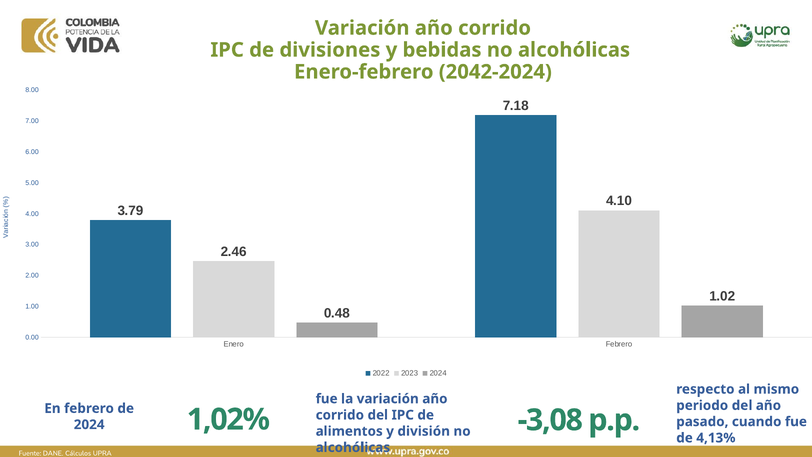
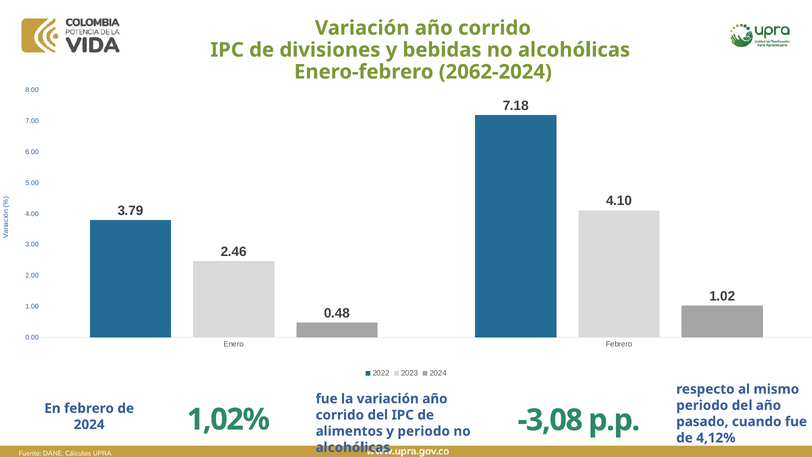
2042-2024: 2042-2024 -> 2062-2024
y división: división -> periodo
4,13%: 4,13% -> 4,12%
